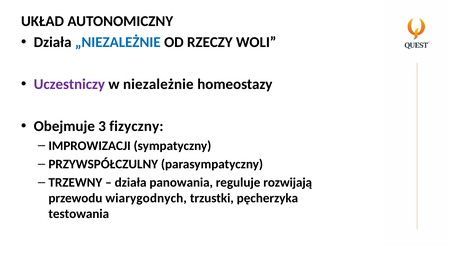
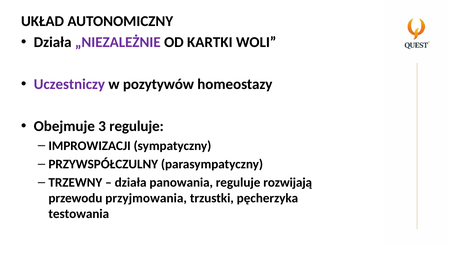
„NIEZALEŻNIE colour: blue -> purple
RZECZY: RZECZY -> KARTKI
niezależnie: niezależnie -> pozytywów
3 fizyczny: fizyczny -> reguluje
wiarygodnych: wiarygodnych -> przyjmowania
